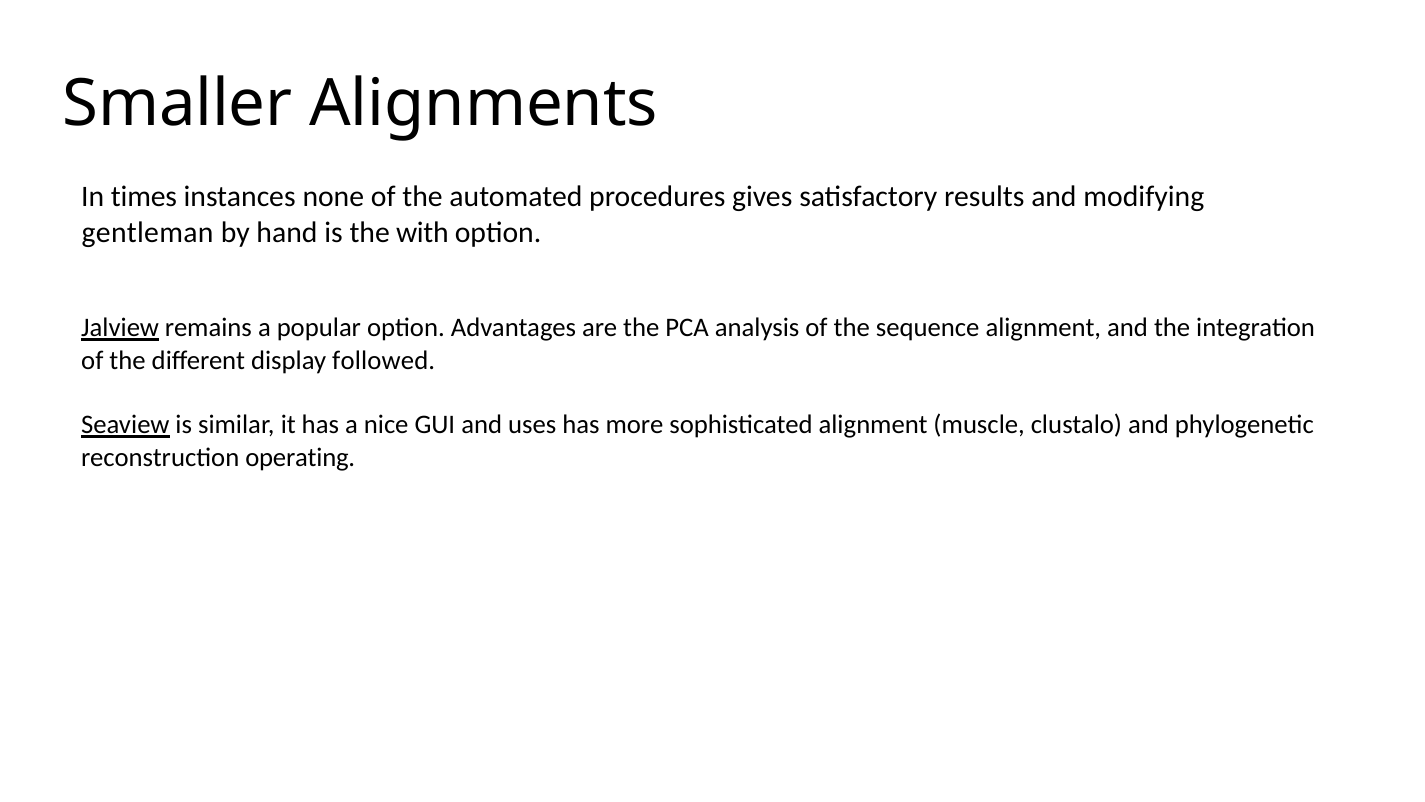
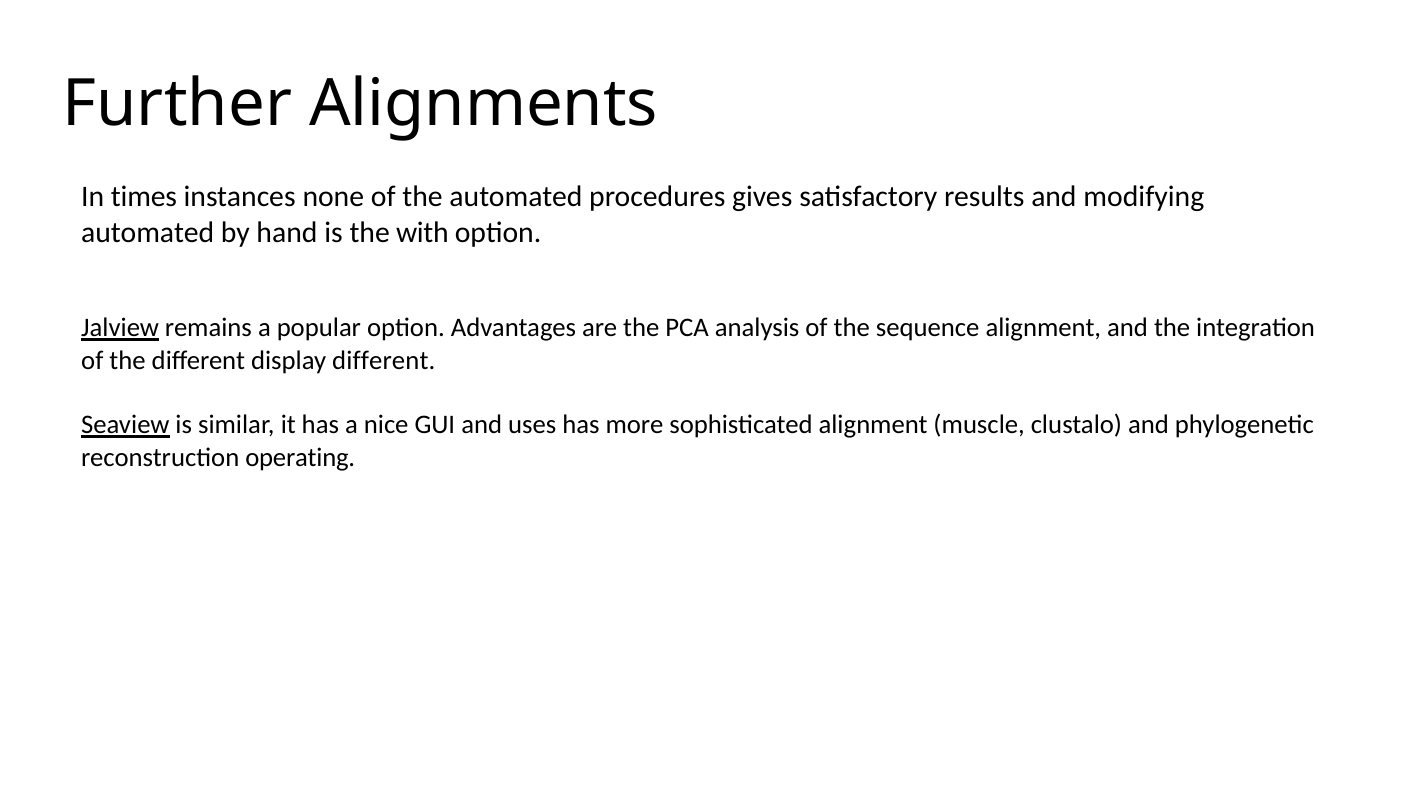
Smaller: Smaller -> Further
gentleman at (148, 233): gentleman -> automated
display followed: followed -> different
